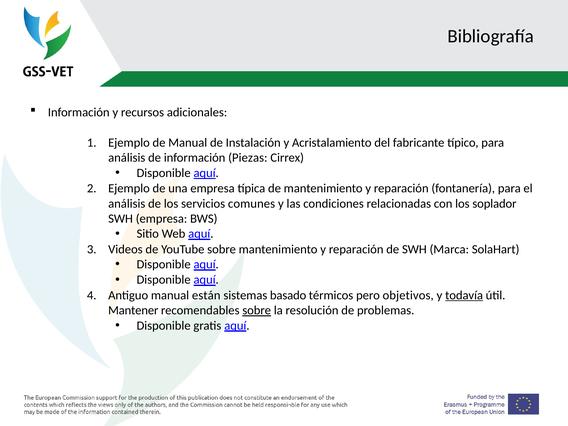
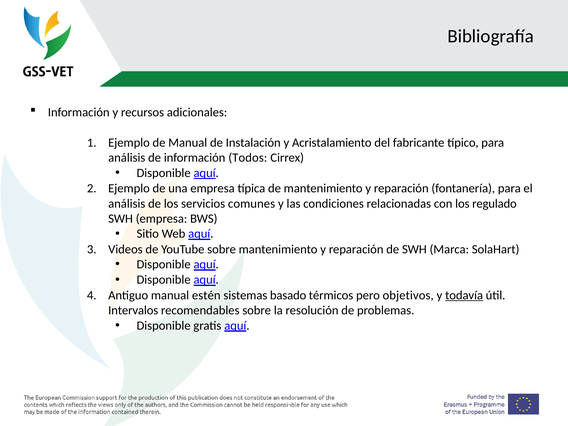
Piezas: Piezas -> Todos
soplador: soplador -> regulado
están: están -> estén
Mantener: Mantener -> Intervalos
sobre at (257, 310) underline: present -> none
